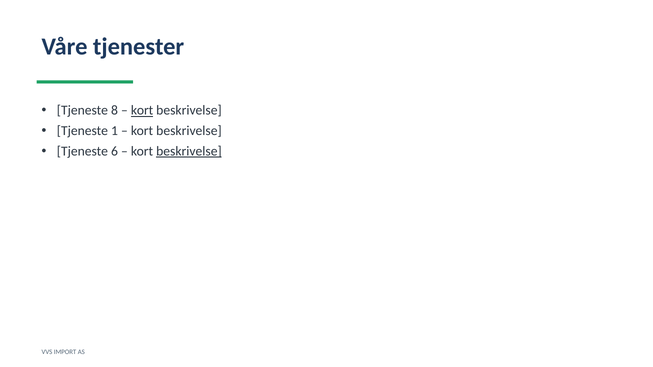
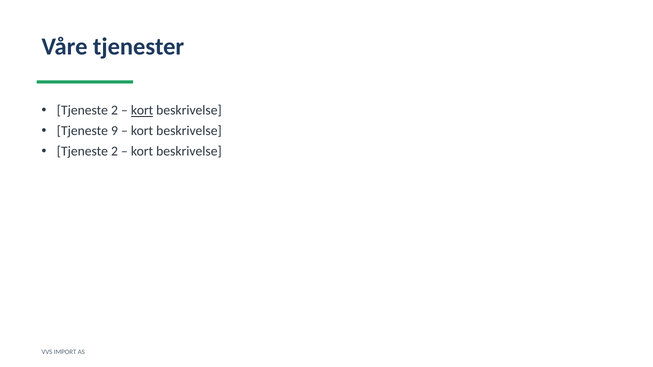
8 at (114, 111): 8 -> 2
1: 1 -> 9
6 at (114, 151): 6 -> 2
beskrivelse at (189, 151) underline: present -> none
